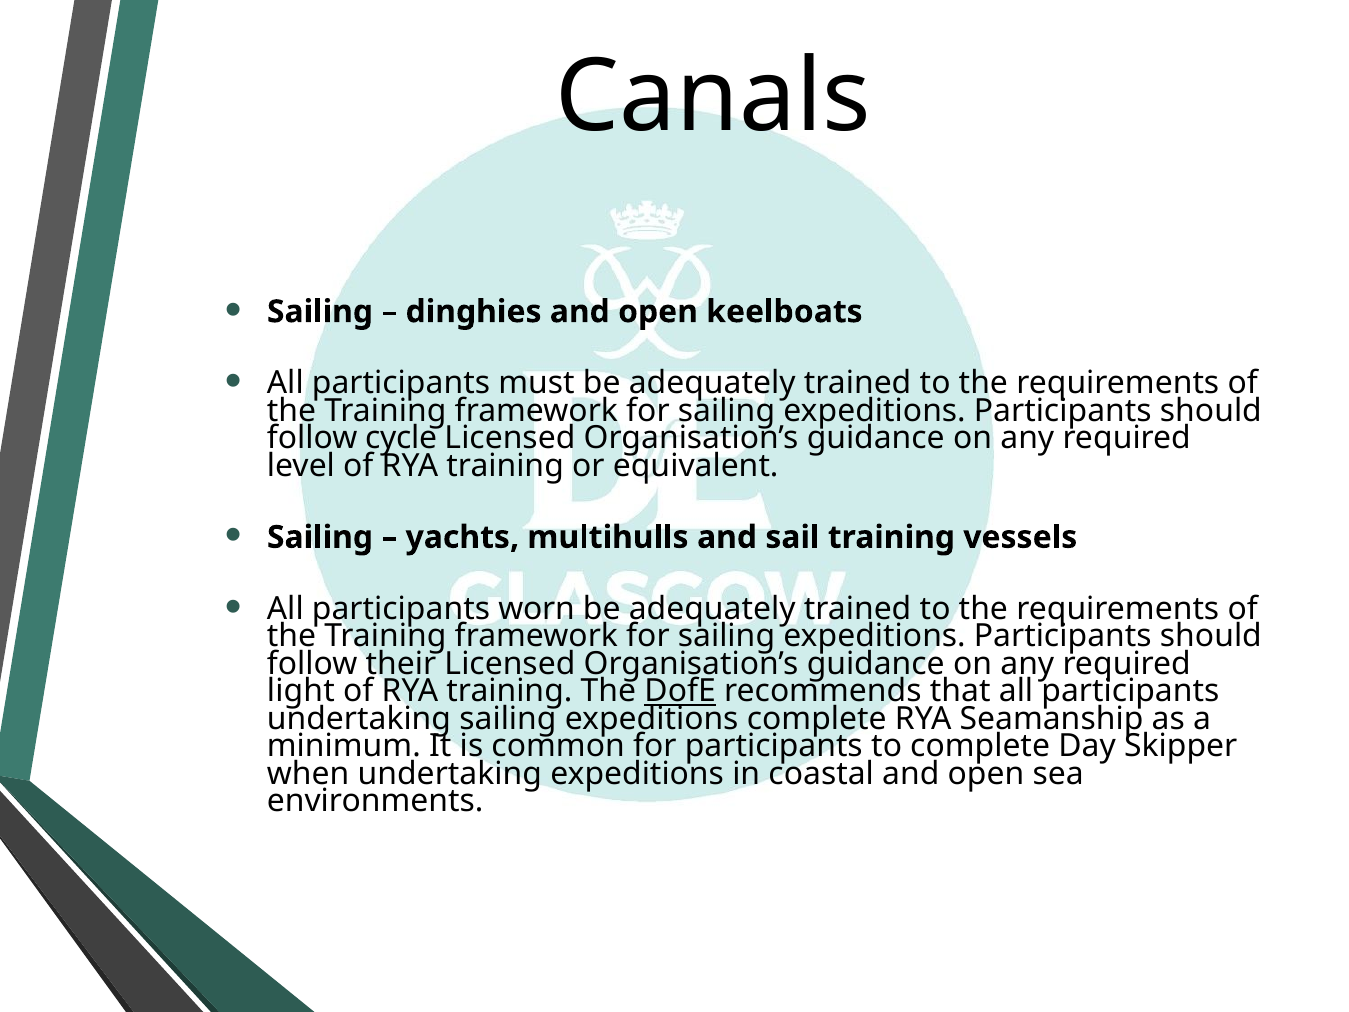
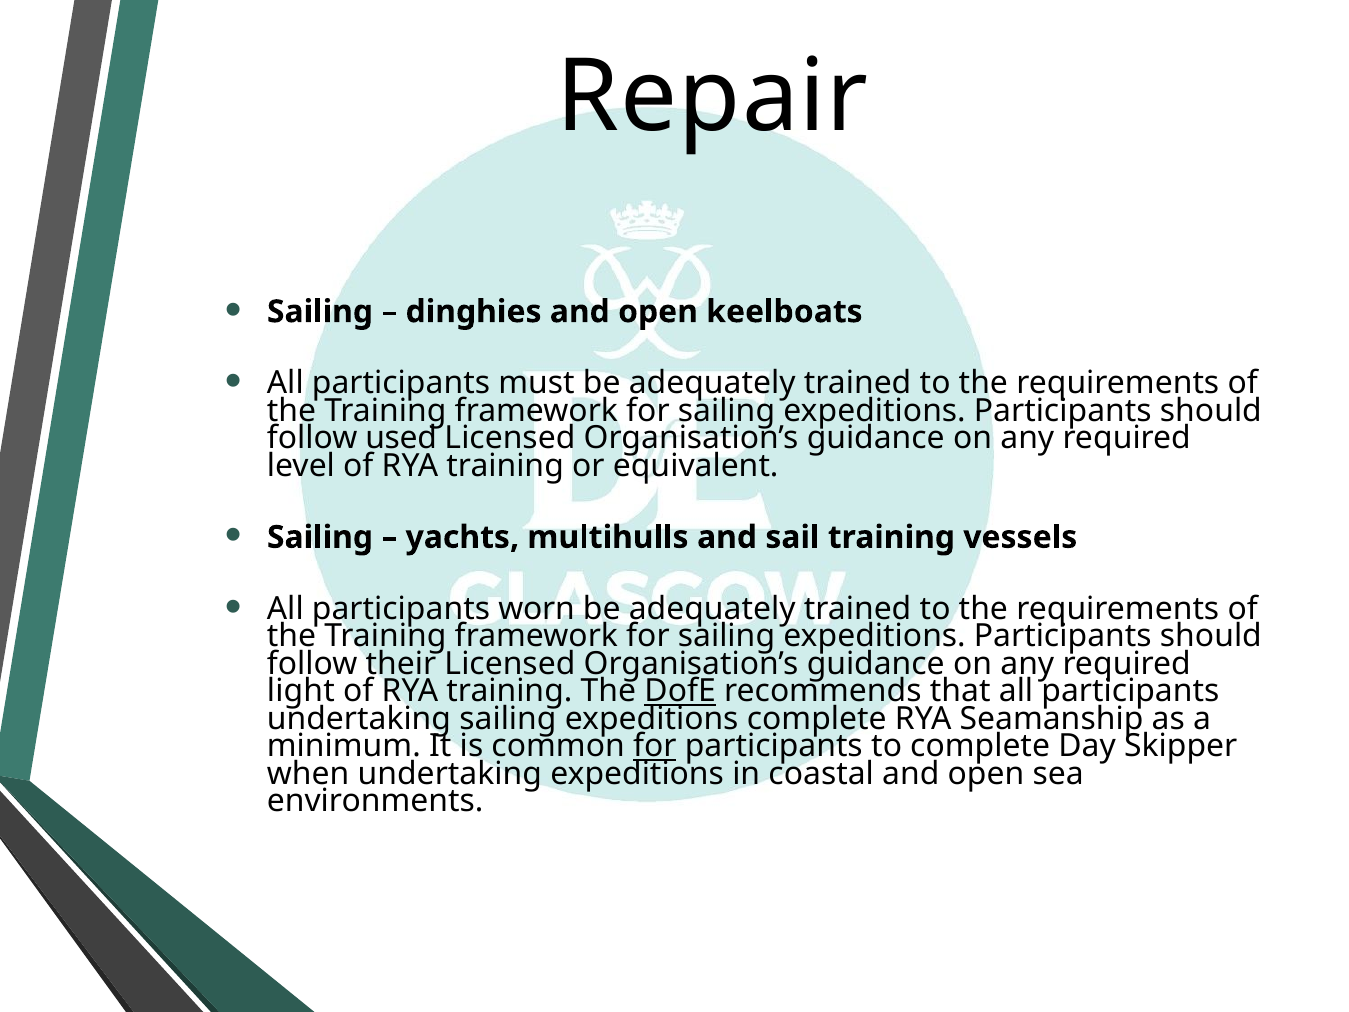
Canals: Canals -> Repair
cycle: cycle -> used
for at (655, 746) underline: none -> present
